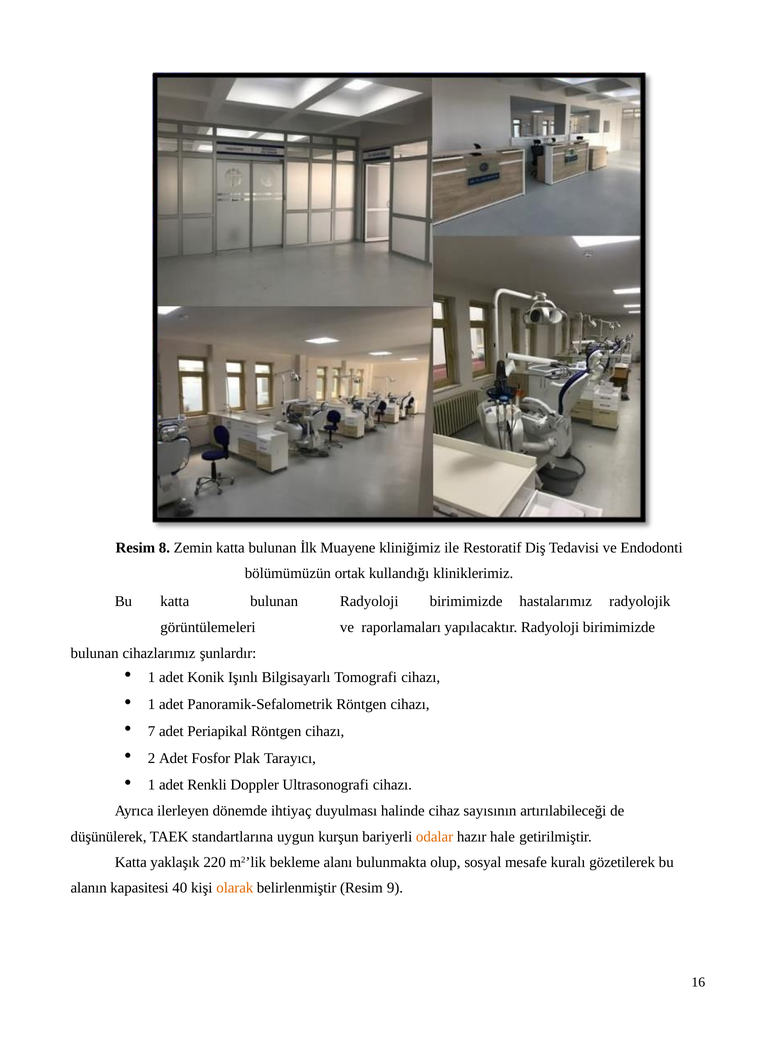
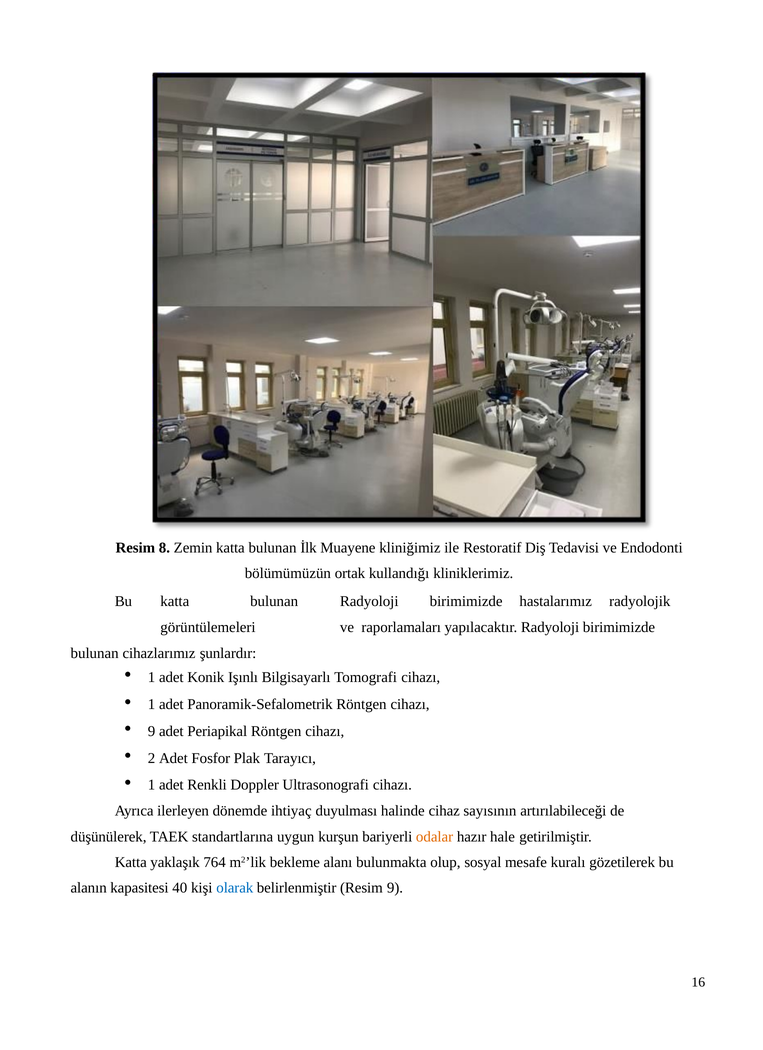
7 at (152, 732): 7 -> 9
220: 220 -> 764
olarak colour: orange -> blue
